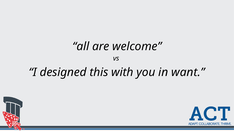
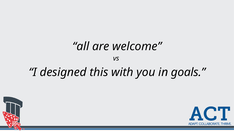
want: want -> goals
